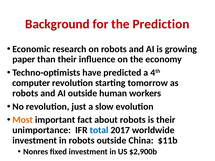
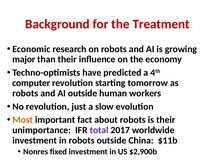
Prediction: Prediction -> Treatment
paper: paper -> major
total colour: blue -> purple
